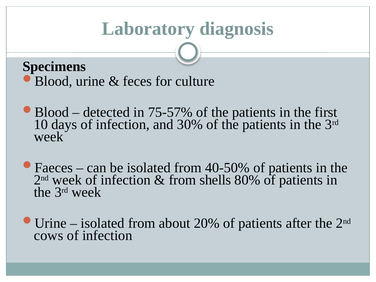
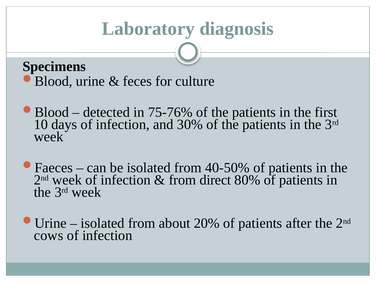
75-57%: 75-57% -> 75-76%
shells: shells -> direct
